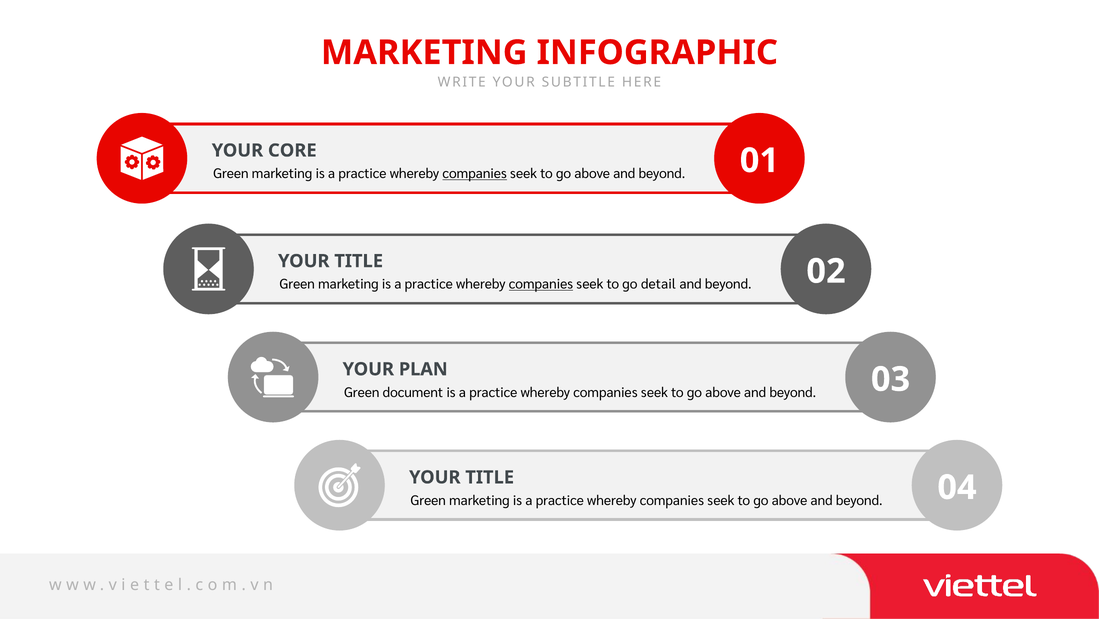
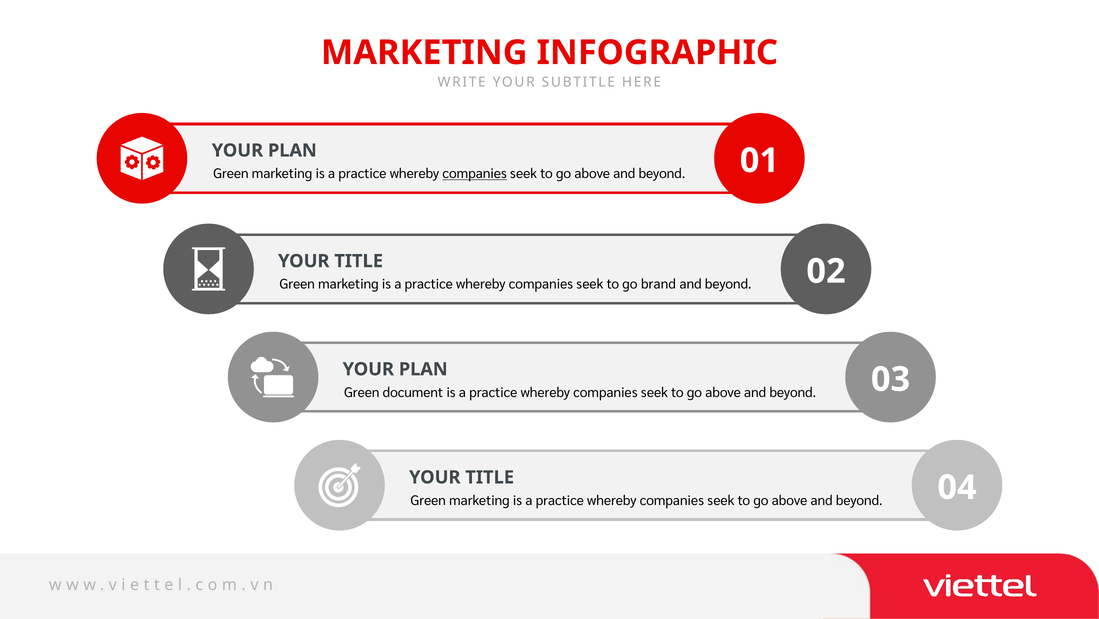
CORE at (292, 150): CORE -> PLAN
companies at (541, 284) underline: present -> none
detail: detail -> brand
